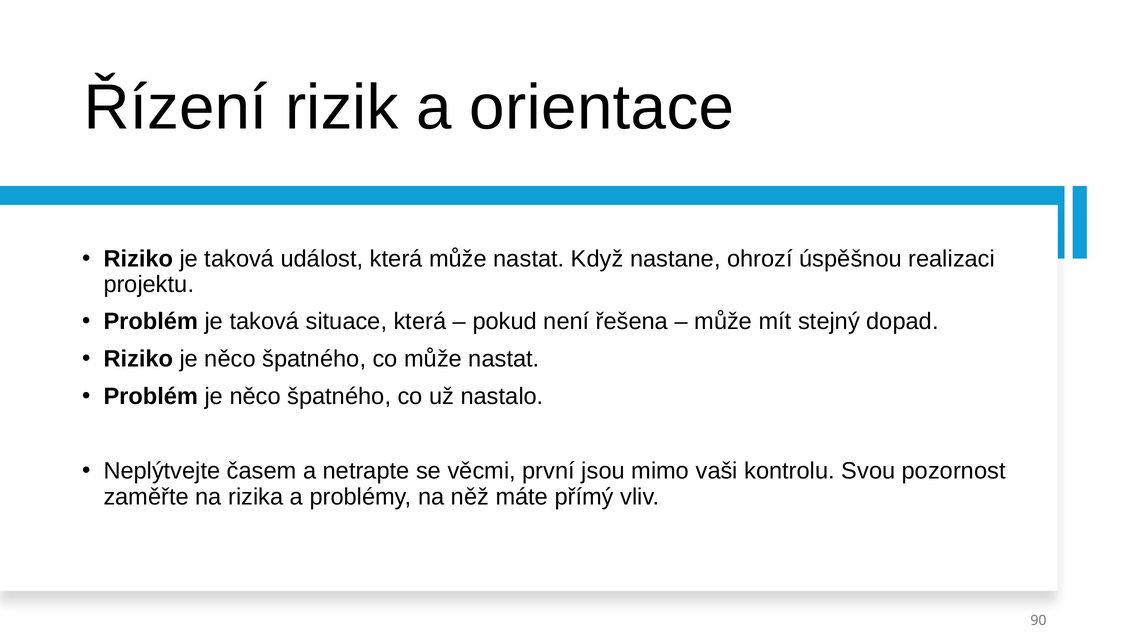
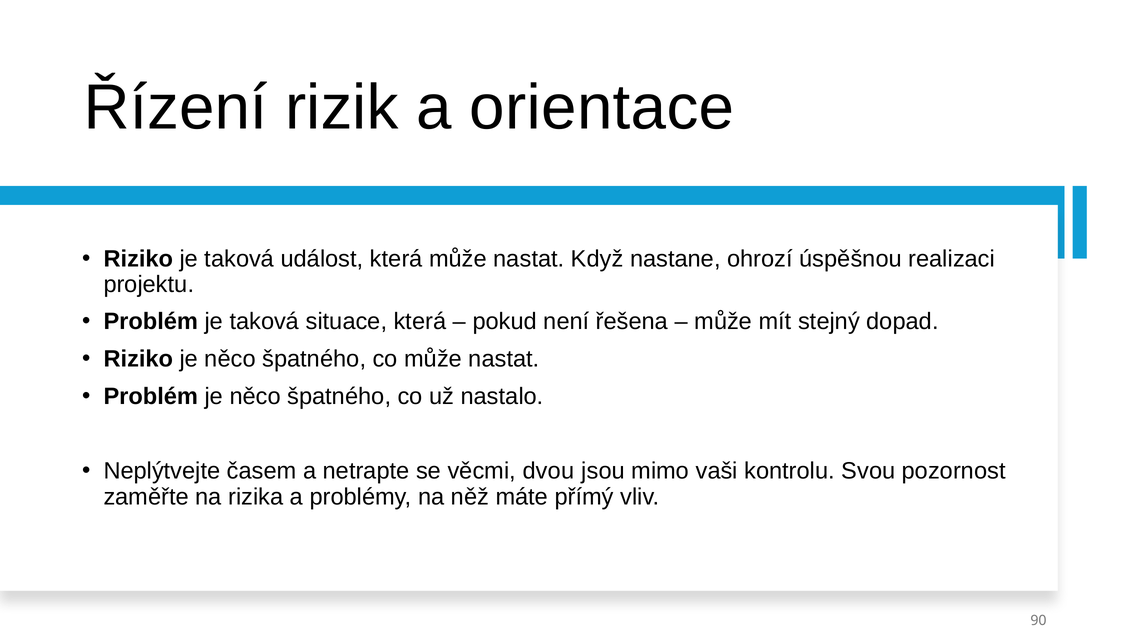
první: první -> dvou
